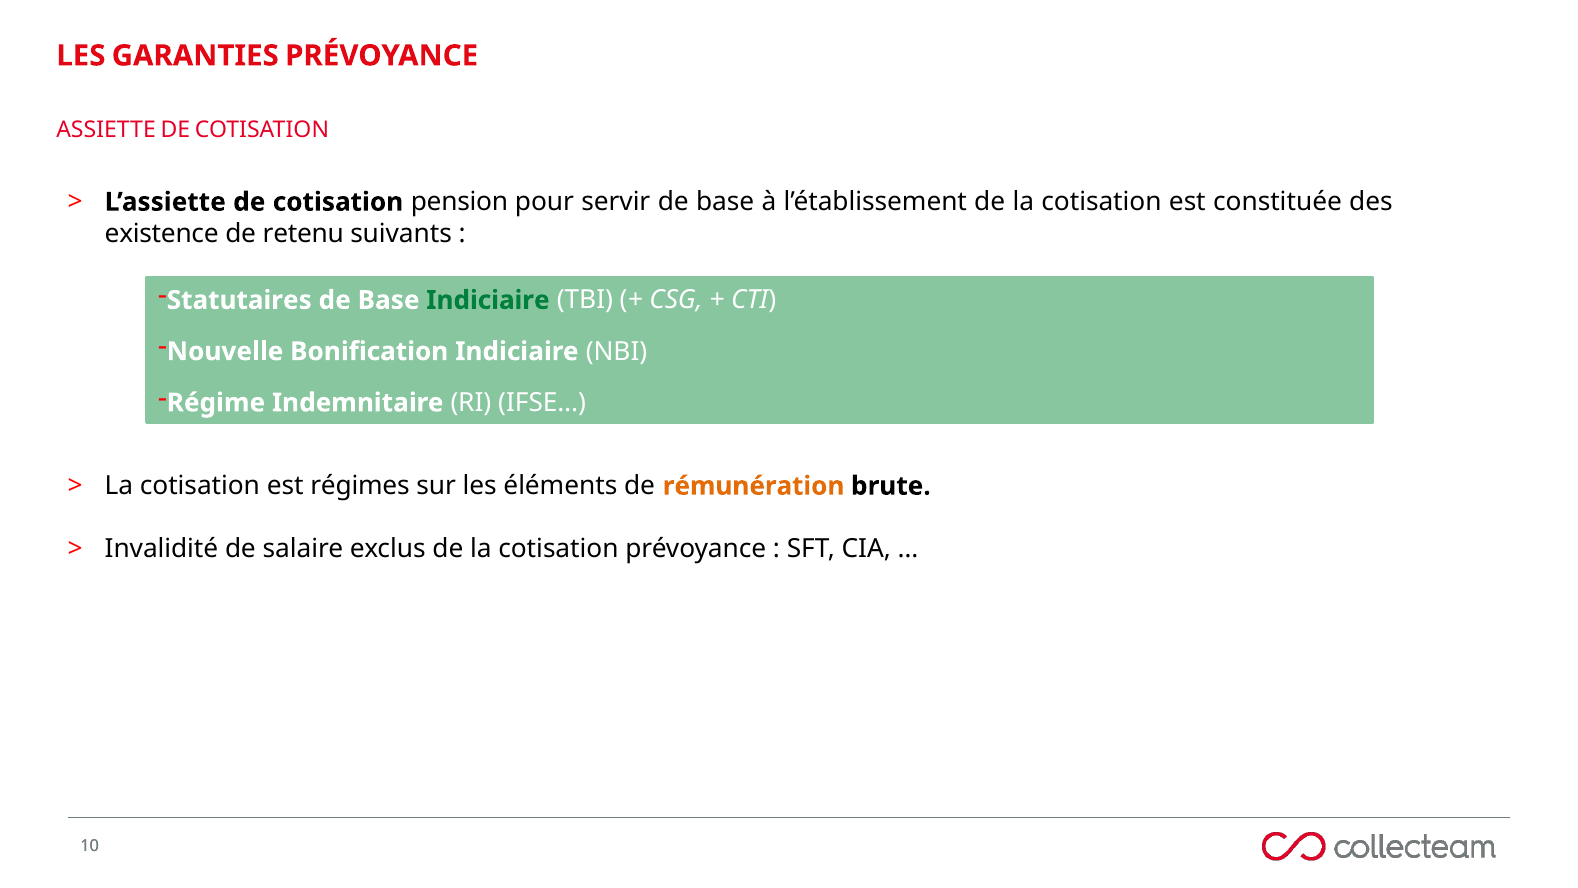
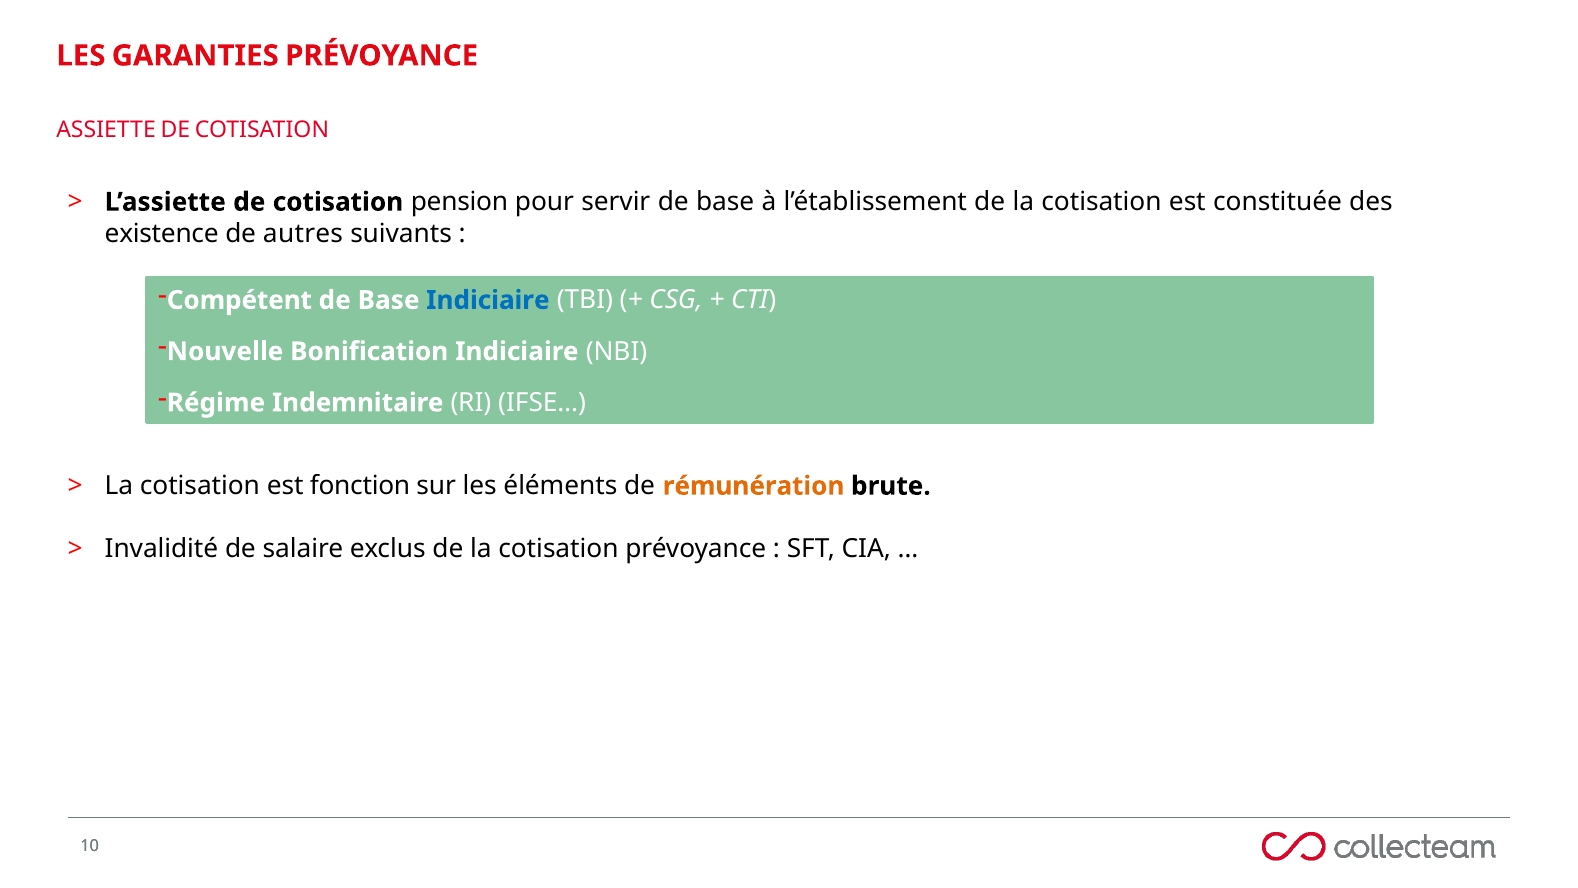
retenu: retenu -> autres
Statutaires: Statutaires -> Compétent
Indiciaire at (488, 300) colour: green -> blue
régimes: régimes -> fonction
